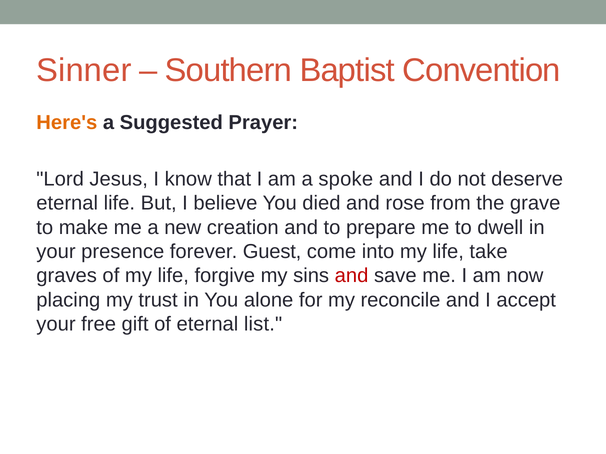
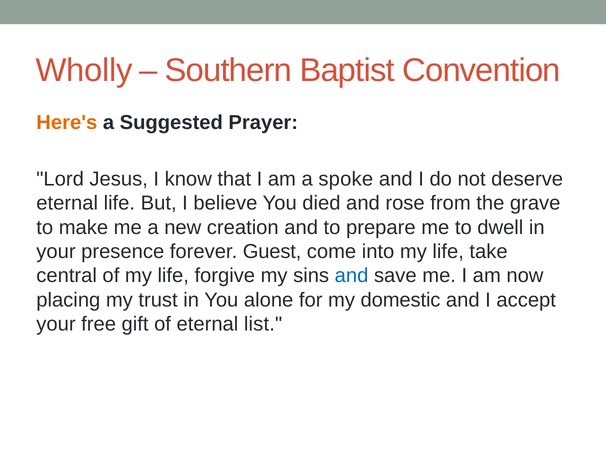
Sinner: Sinner -> Wholly
graves: graves -> central
and at (352, 276) colour: red -> blue
reconcile: reconcile -> domestic
